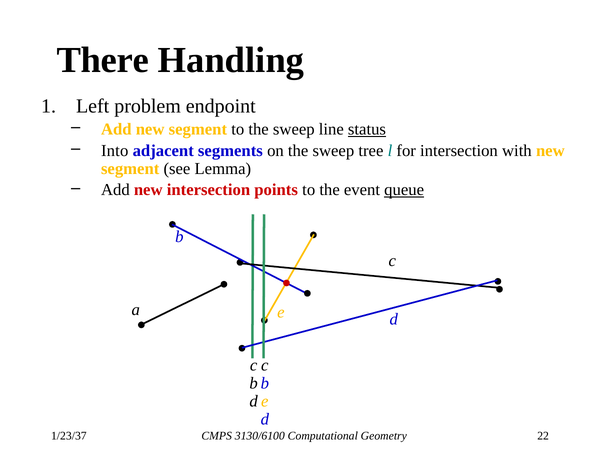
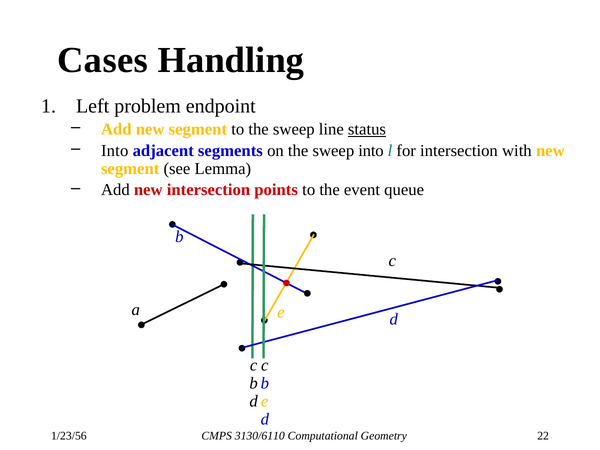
There: There -> Cases
sweep tree: tree -> into
queue underline: present -> none
1/23/37: 1/23/37 -> 1/23/56
3130/6100: 3130/6100 -> 3130/6110
